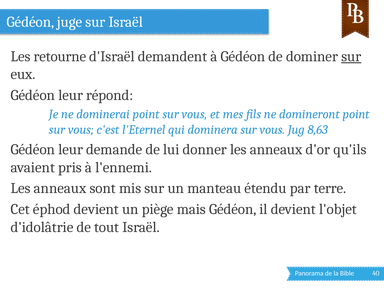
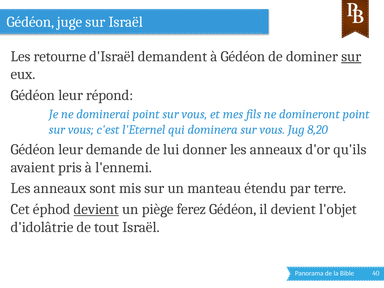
8,63: 8,63 -> 8,20
devient at (96, 209) underline: none -> present
mais: mais -> ferez
